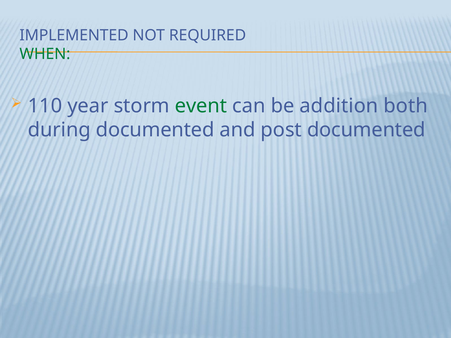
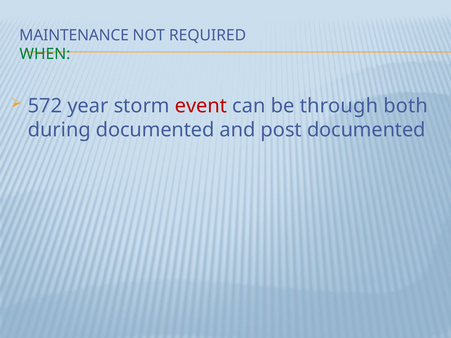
IMPLEMENTED: IMPLEMENTED -> MAINTENANCE
110: 110 -> 572
event colour: green -> red
addition: addition -> through
